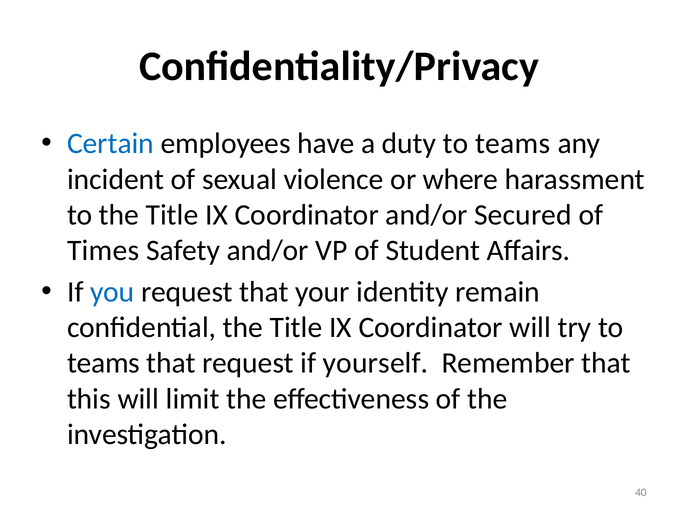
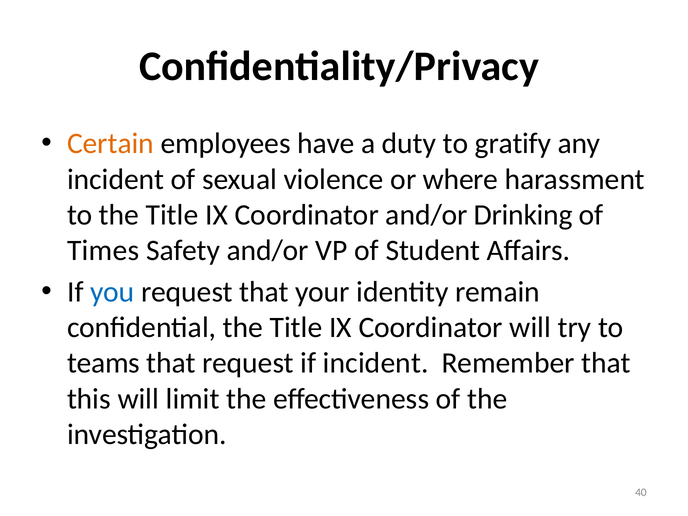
Certain colour: blue -> orange
duty to teams: teams -> gratify
Secured: Secured -> Drinking
if yourself: yourself -> incident
